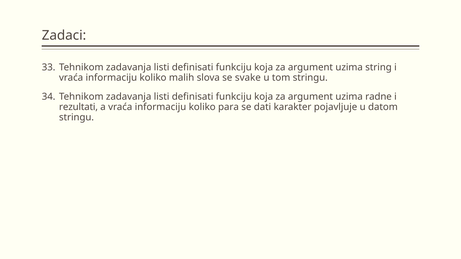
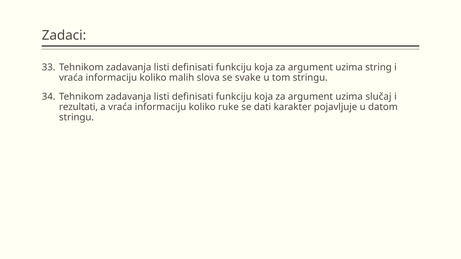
radne: radne -> slučaj
para: para -> ruke
